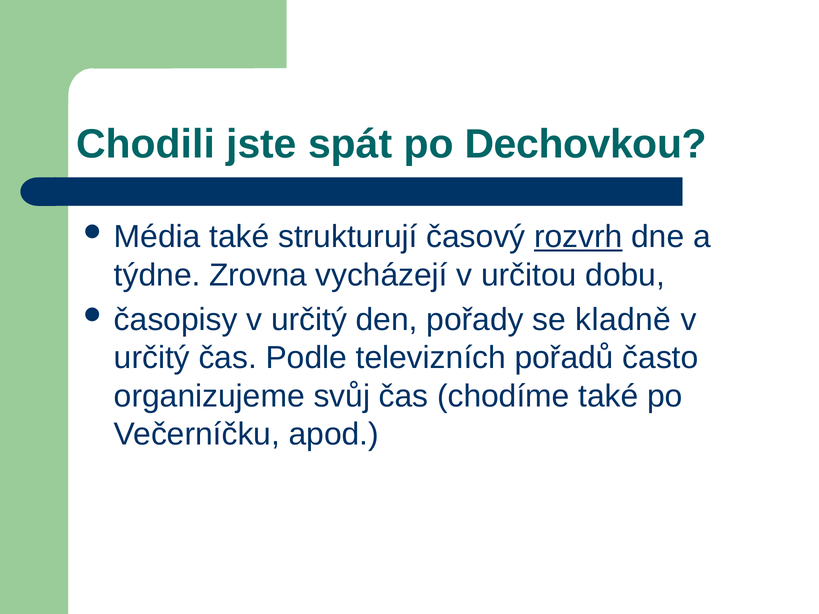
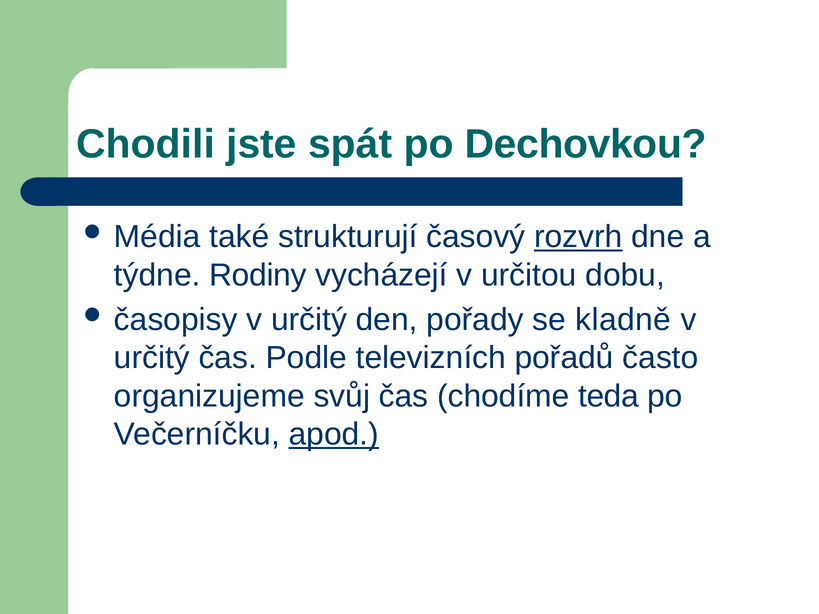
Zrovna: Zrovna -> Rodiny
chodíme také: také -> teda
apod underline: none -> present
